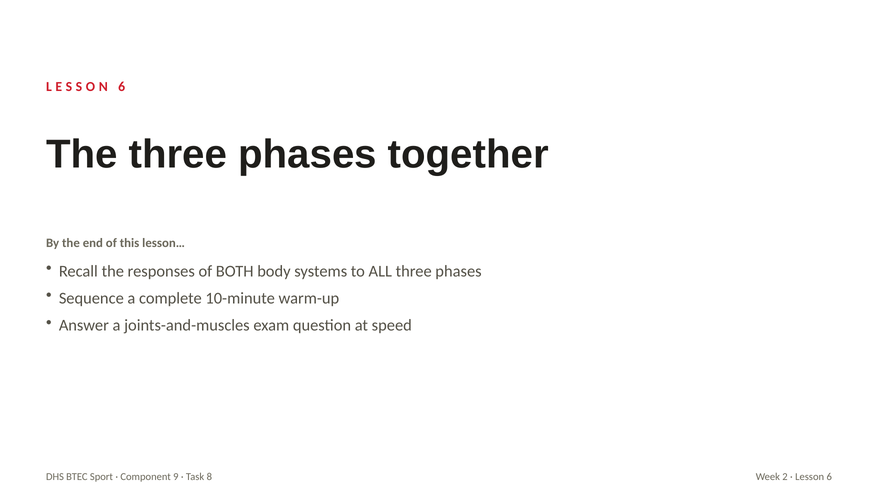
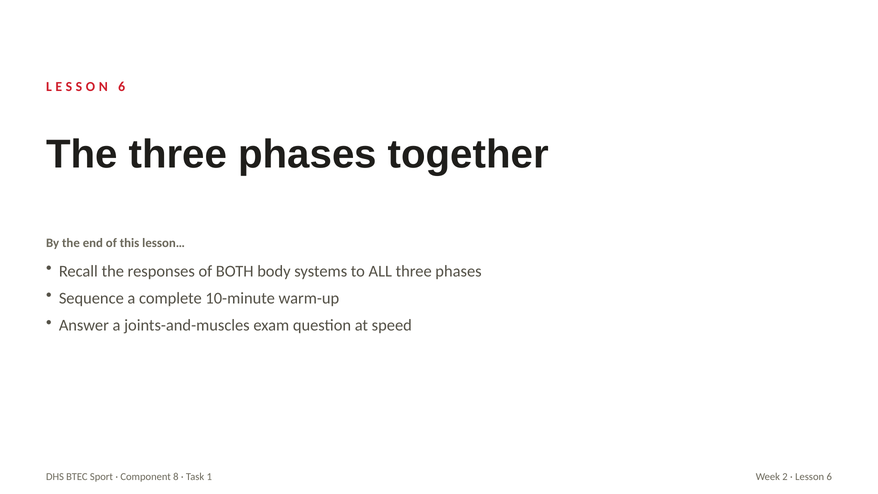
9: 9 -> 8
8: 8 -> 1
